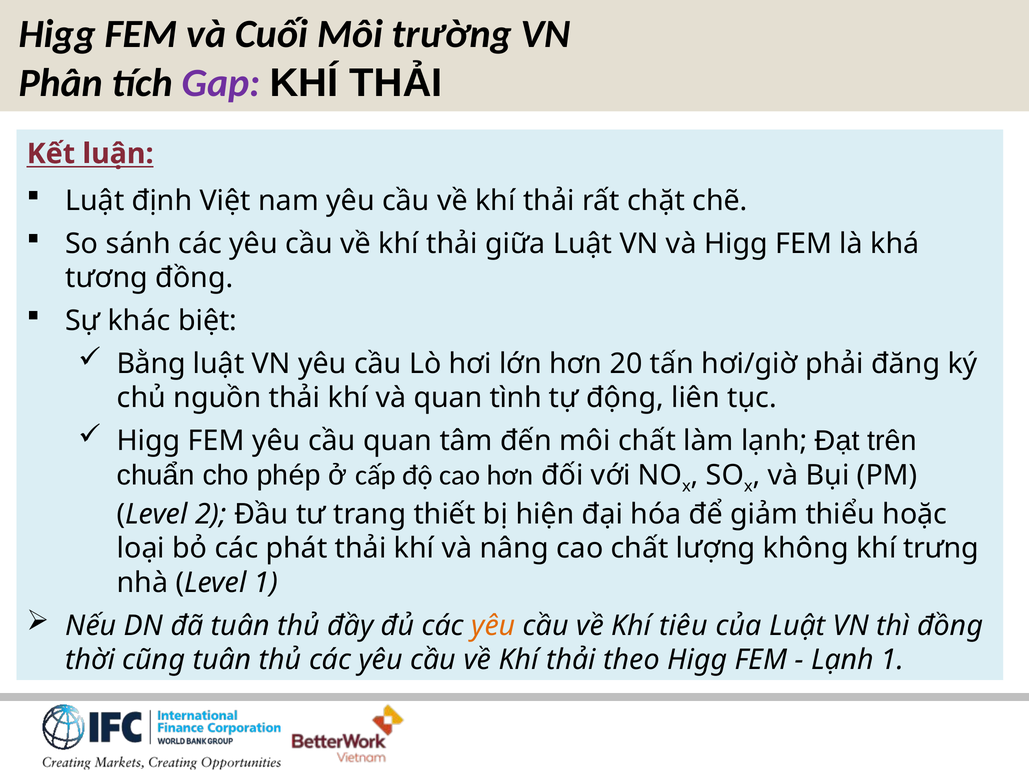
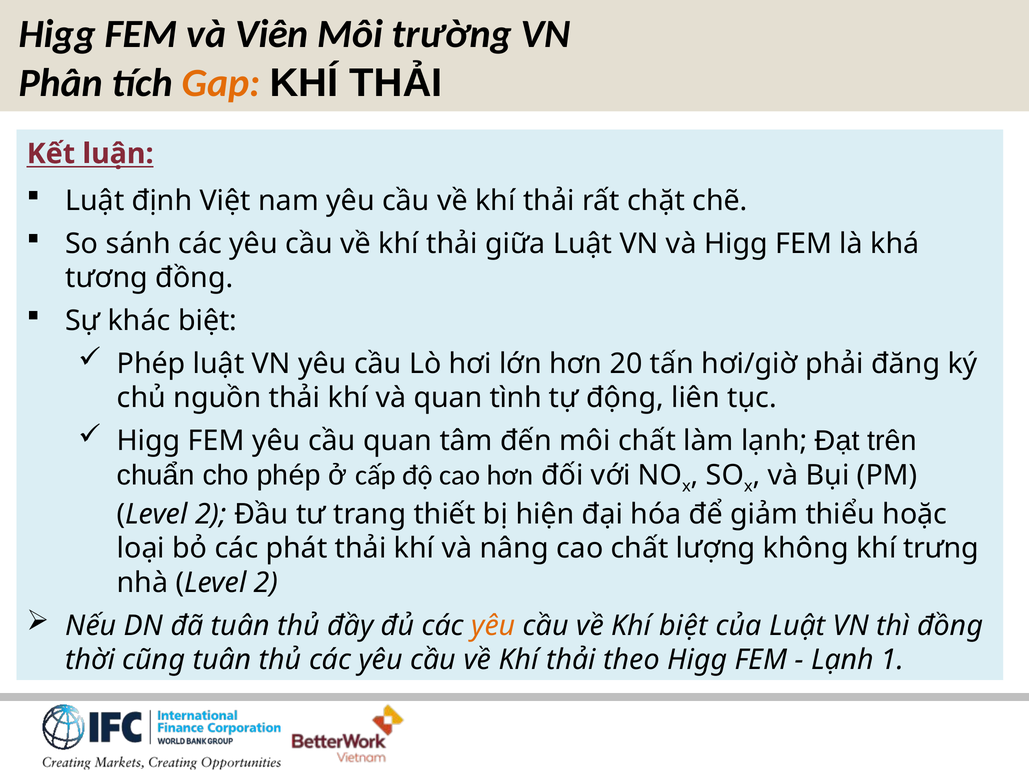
Cuối: Cuối -> Viên
Gap colour: purple -> orange
Bằng: Bằng -> Phép
nhà Level 1: 1 -> 2
tiêu: tiêu -> biệt
